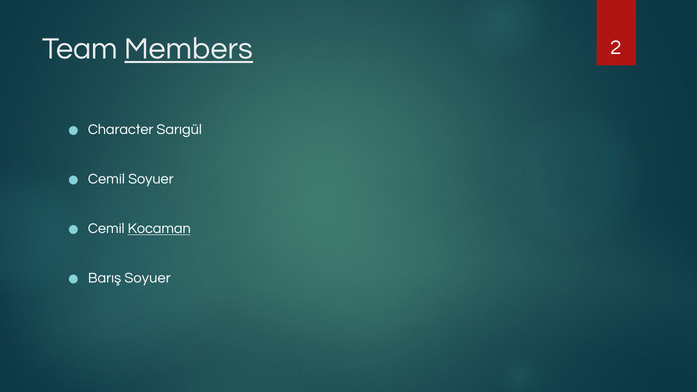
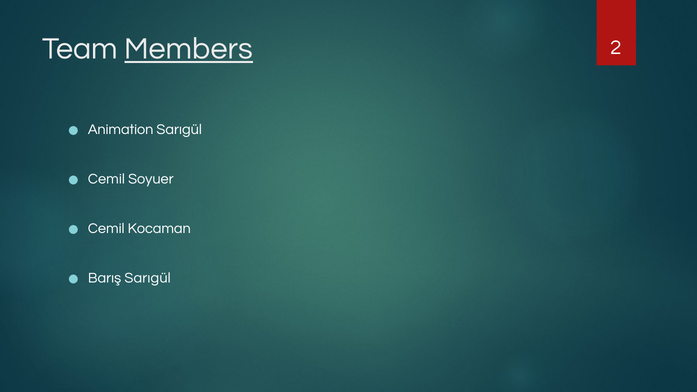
Character: Character -> Animation
Kocaman underline: present -> none
Barış Soyuer: Soyuer -> Sarıgül
